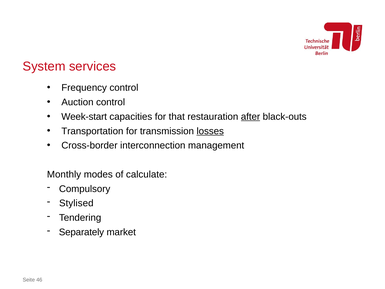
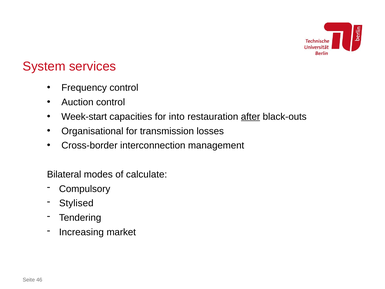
that: that -> into
Transportation: Transportation -> Organisational
losses underline: present -> none
Monthly: Monthly -> Bilateral
Separately: Separately -> Increasing
